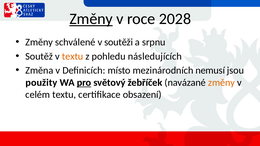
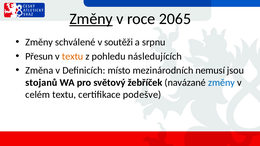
2028: 2028 -> 2065
Soutěž: Soutěž -> Přesun
použity: použity -> stojanů
pro underline: present -> none
změny at (222, 83) colour: orange -> blue
obsazení: obsazení -> podešve
